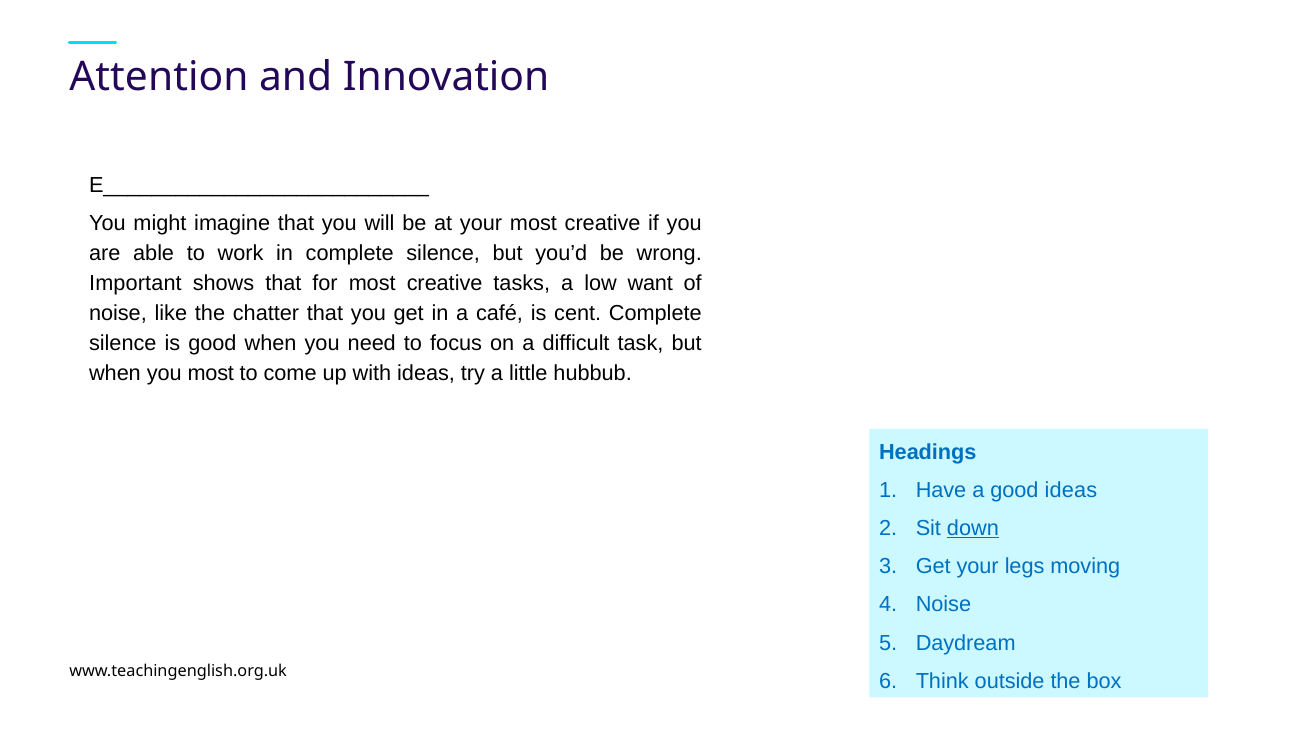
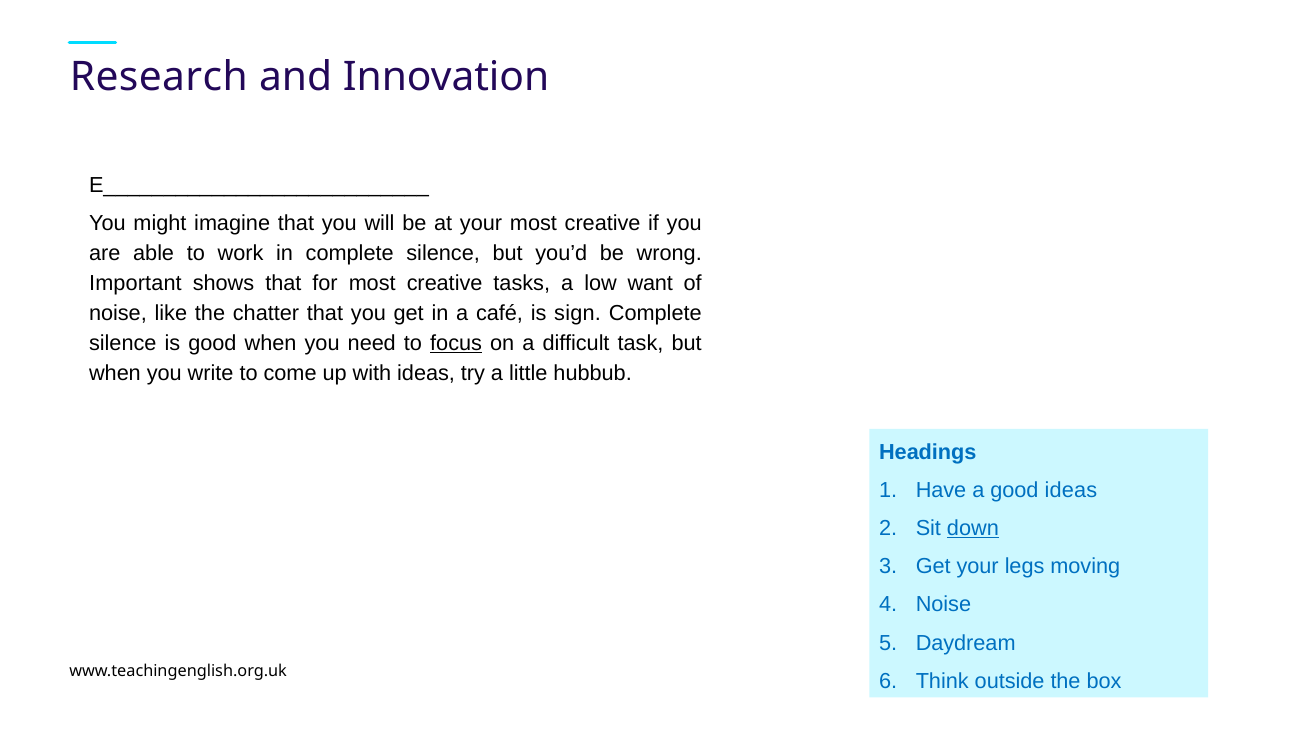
Attention: Attention -> Research
cent: cent -> sign
focus underline: none -> present
you most: most -> write
